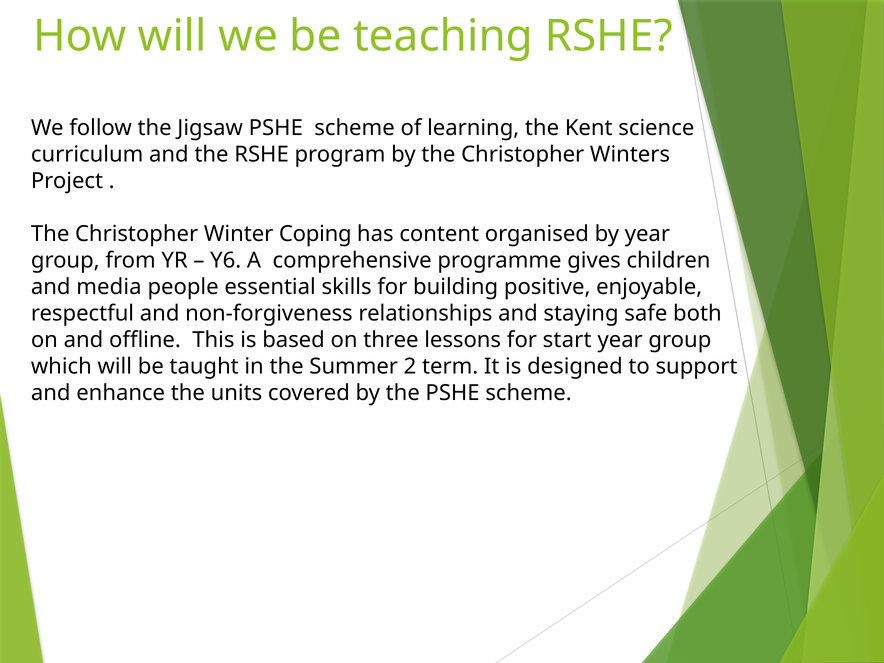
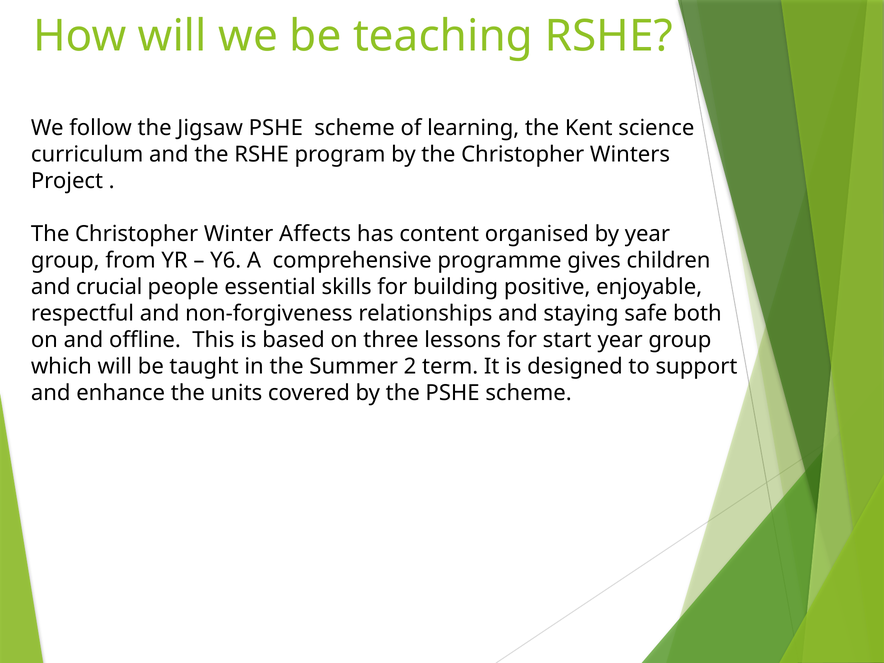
Coping: Coping -> Affects
media: media -> crucial
